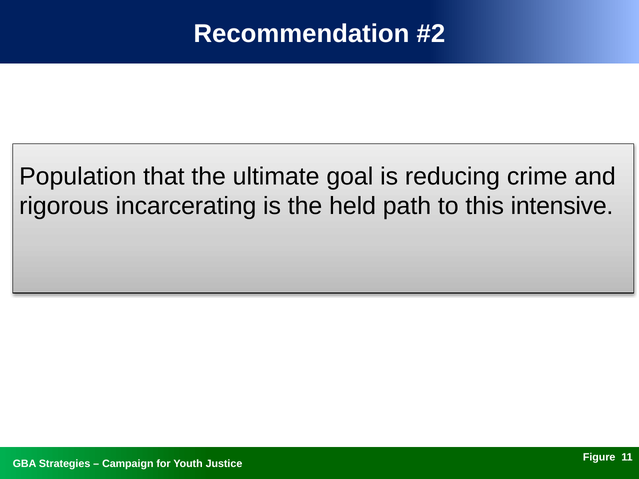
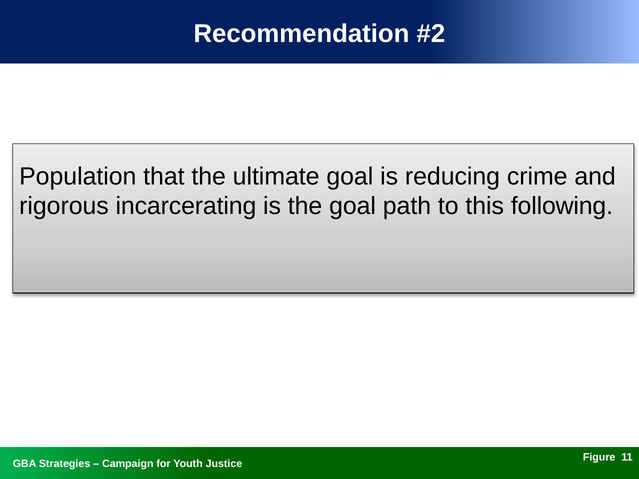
the held: held -> goal
intensive: intensive -> following
